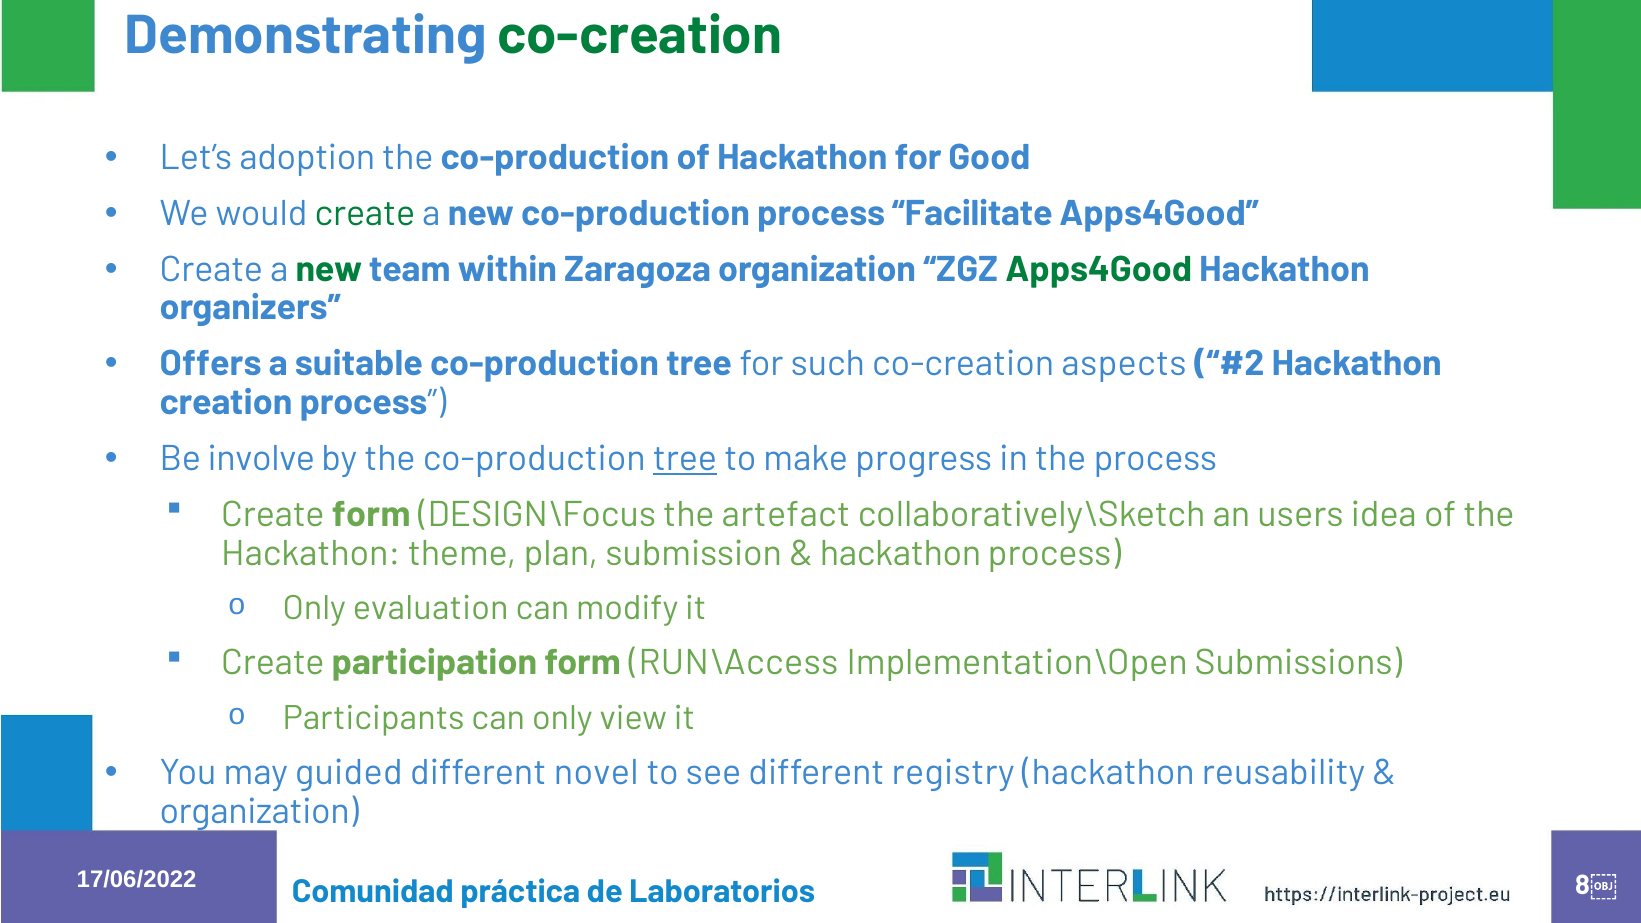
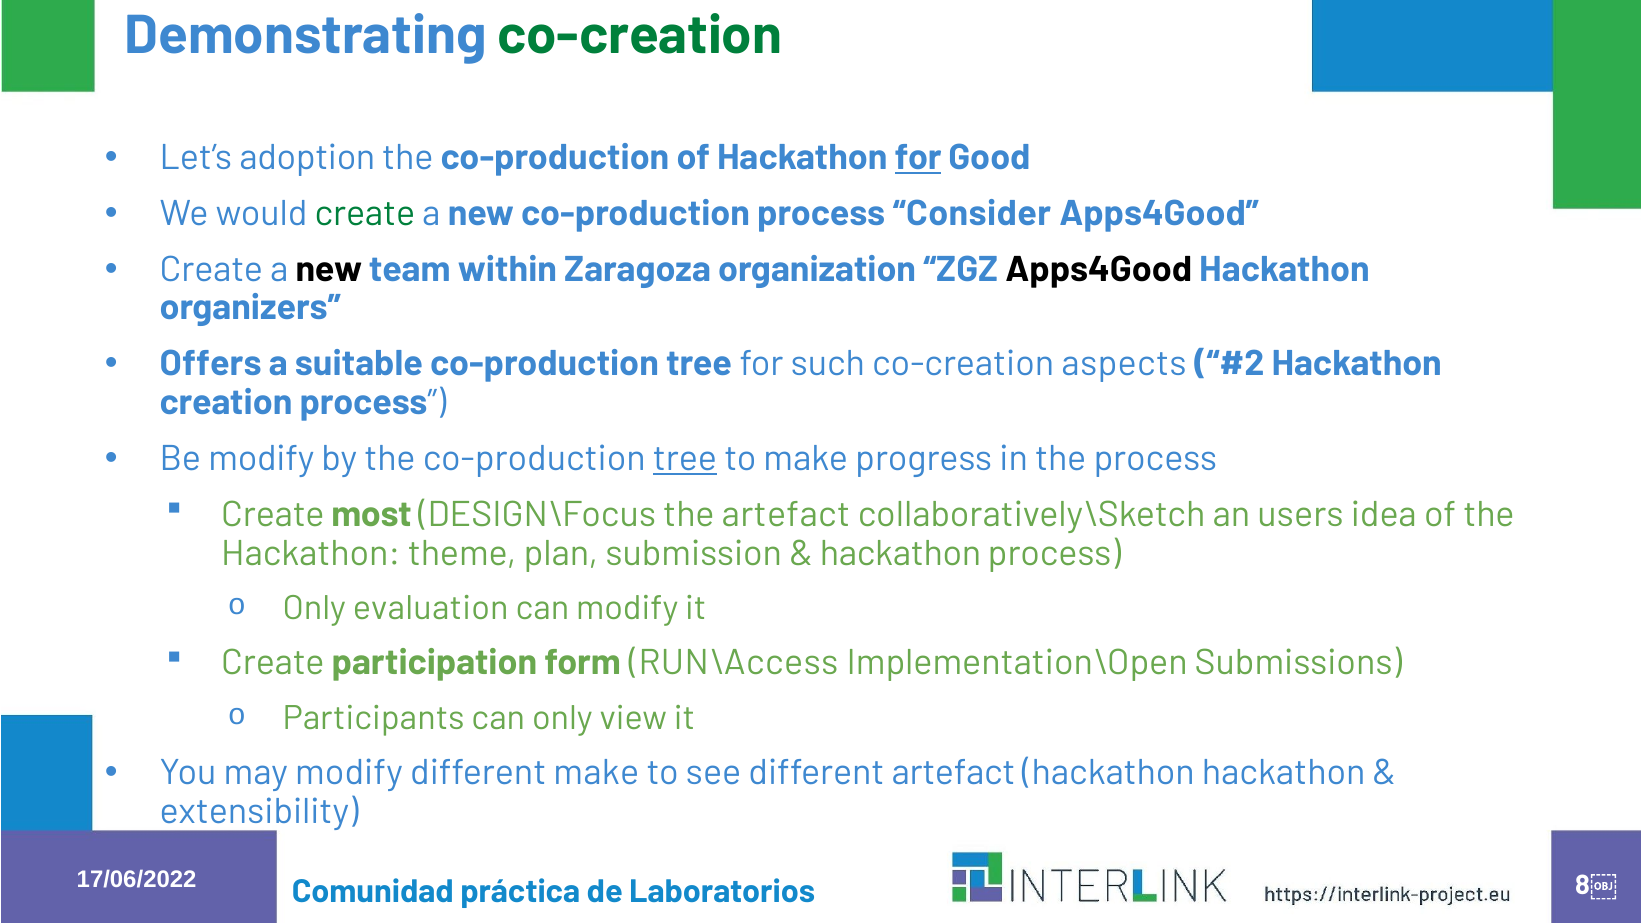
for at (918, 158) underline: none -> present
Facilitate: Facilitate -> Consider
new at (329, 269) colour: green -> black
Apps4Good at (1099, 269) colour: green -> black
Be involve: involve -> modify
Create form: form -> most
may guided: guided -> modify
different novel: novel -> make
different registry: registry -> artefact
hackathon reusability: reusability -> hackathon
organization at (259, 812): organization -> extensibility
